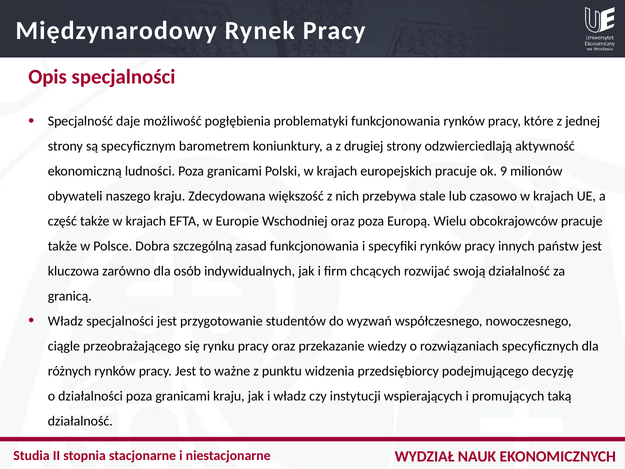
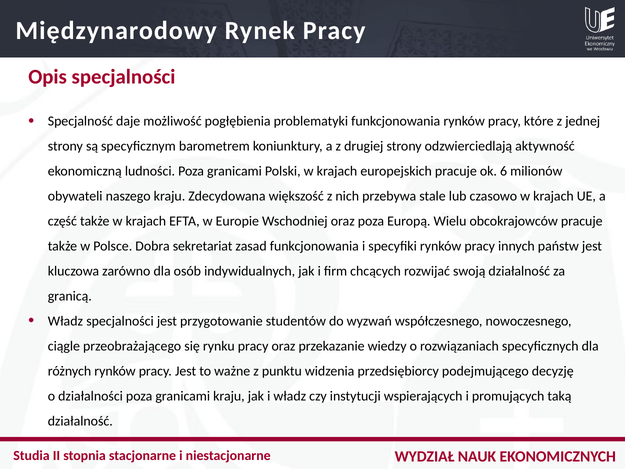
9: 9 -> 6
szczególną: szczególną -> sekretariat
